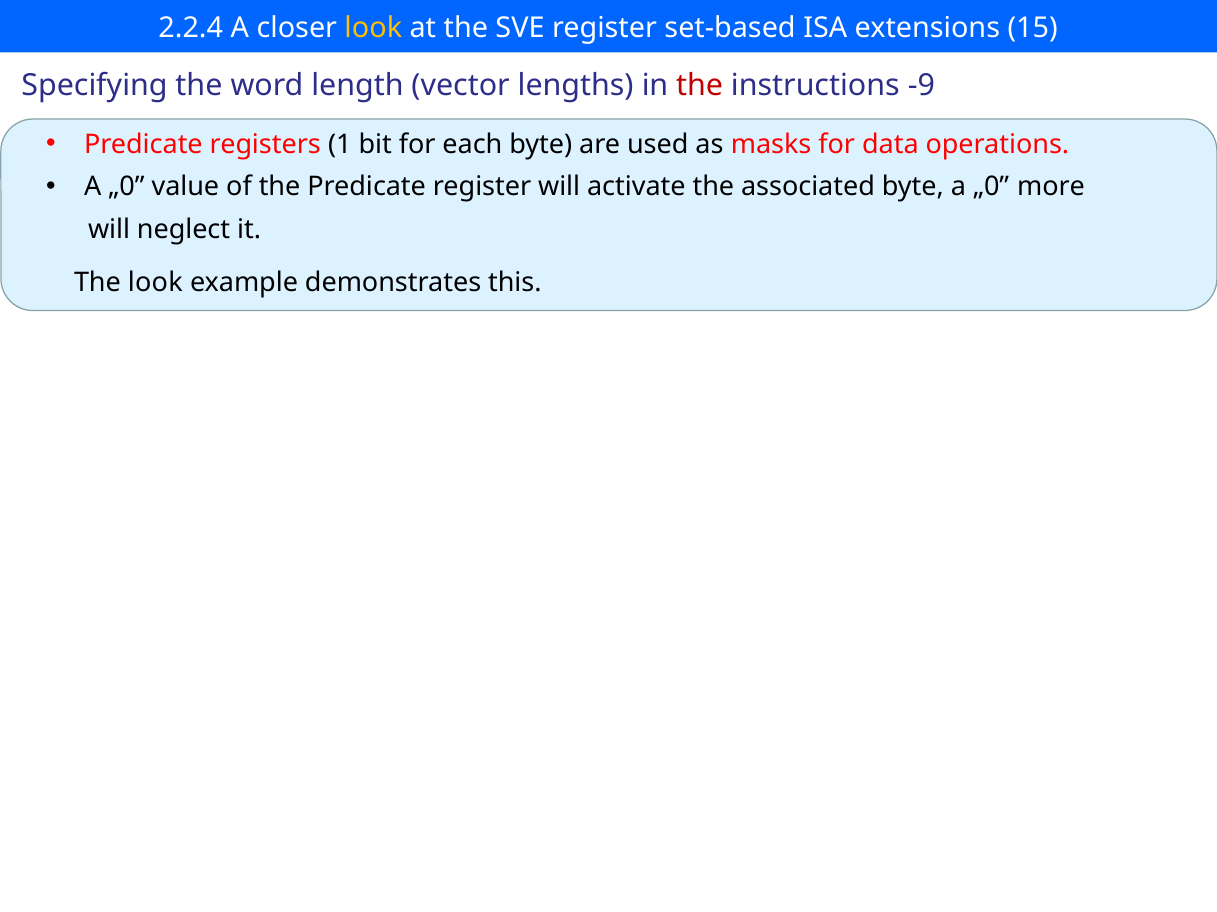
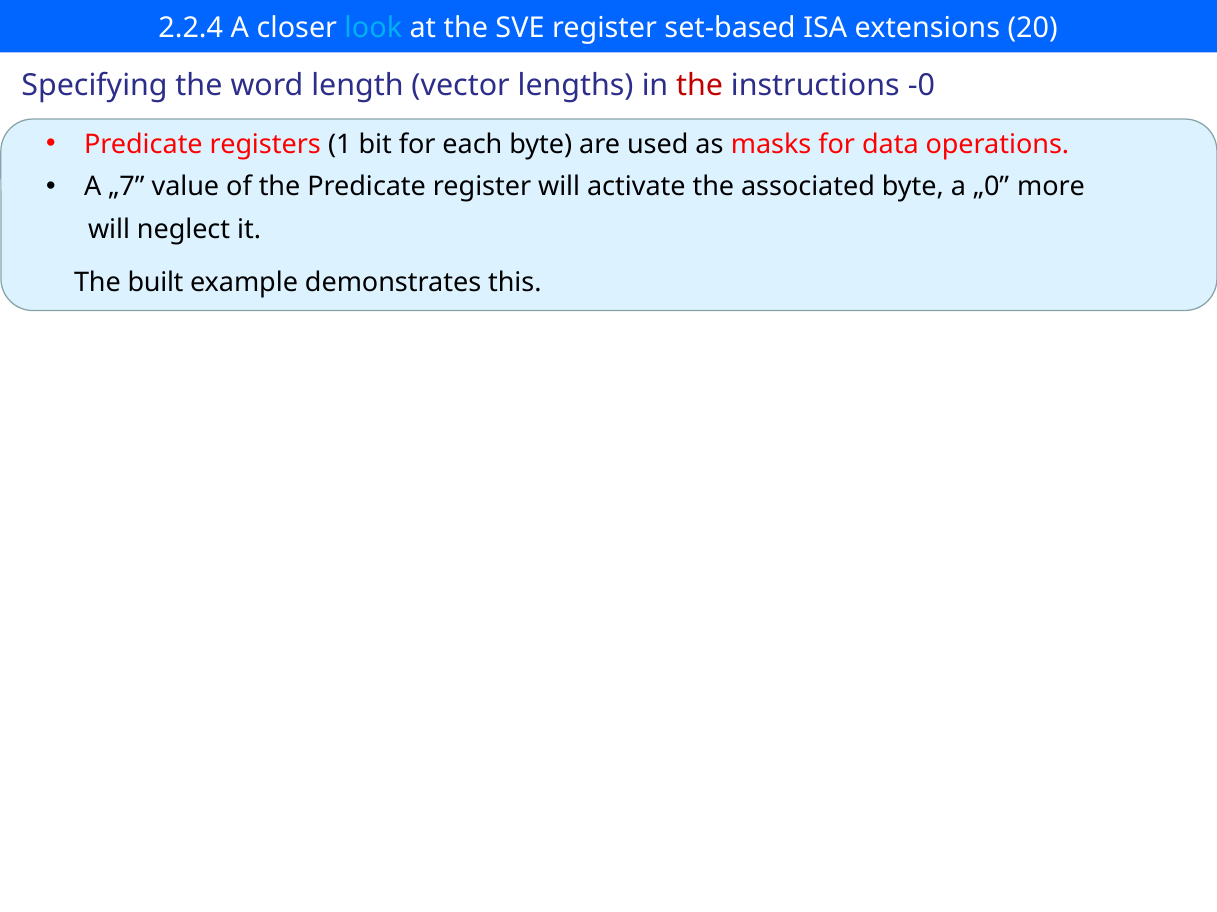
look at (373, 28) colour: yellow -> light blue
15: 15 -> 20
-9: -9 -> -0
„0 at (126, 187): „0 -> „7
The look: look -> built
